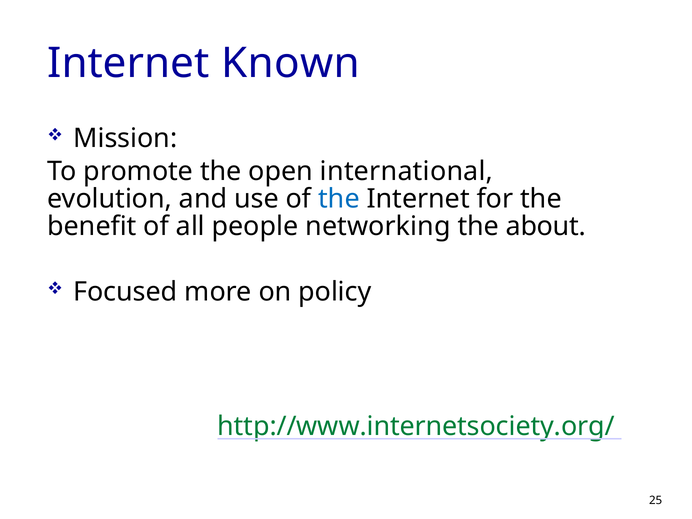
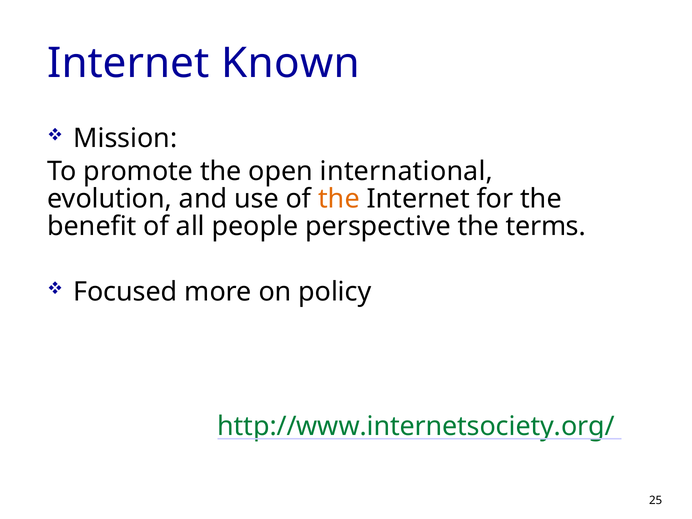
the at (339, 199) colour: blue -> orange
networking: networking -> perspective
about: about -> terms
